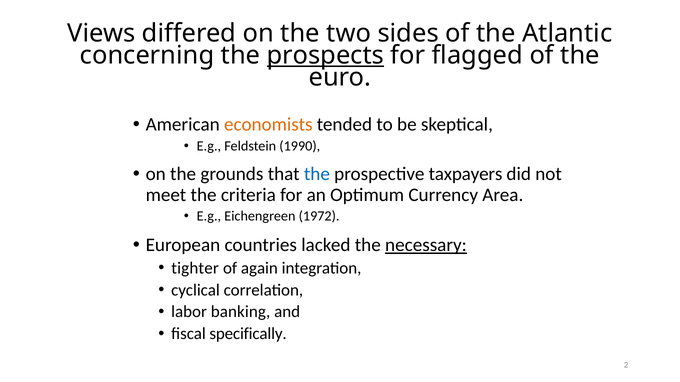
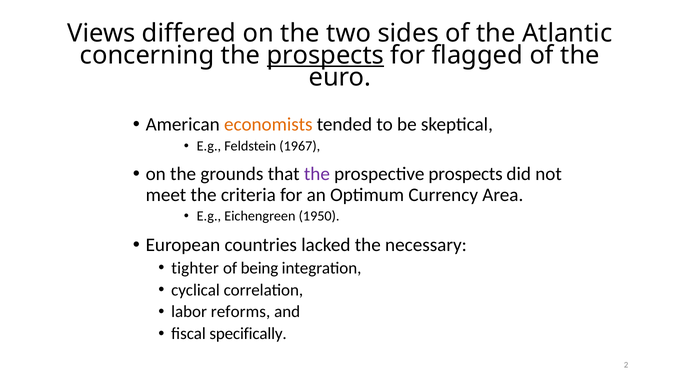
1990: 1990 -> 1967
the at (317, 174) colour: blue -> purple
prospective taxpayers: taxpayers -> prospects
1972: 1972 -> 1950
necessary underline: present -> none
again: again -> being
banking: banking -> reforms
